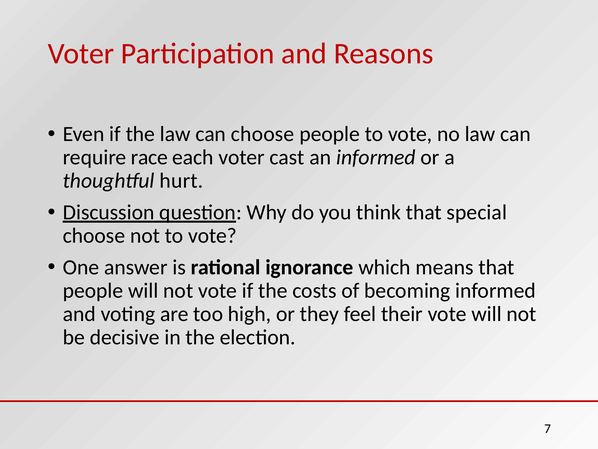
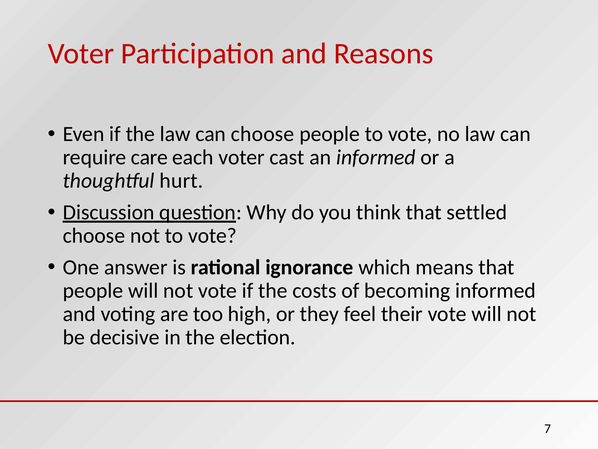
race: race -> care
special: special -> settled
